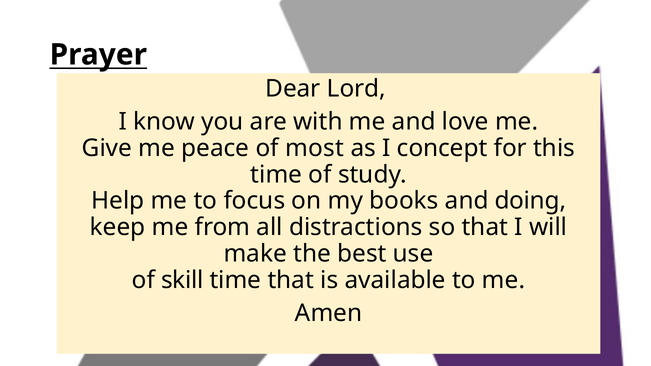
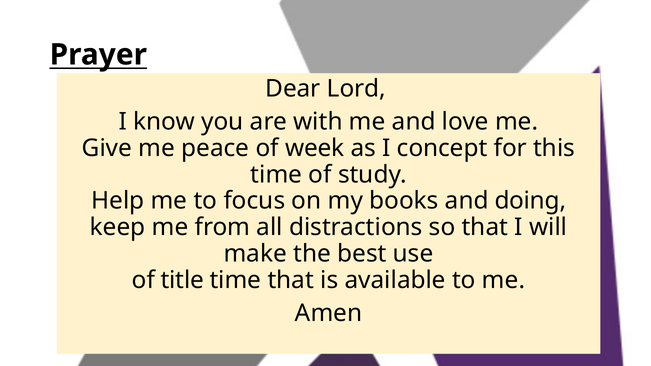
most: most -> week
skill: skill -> title
